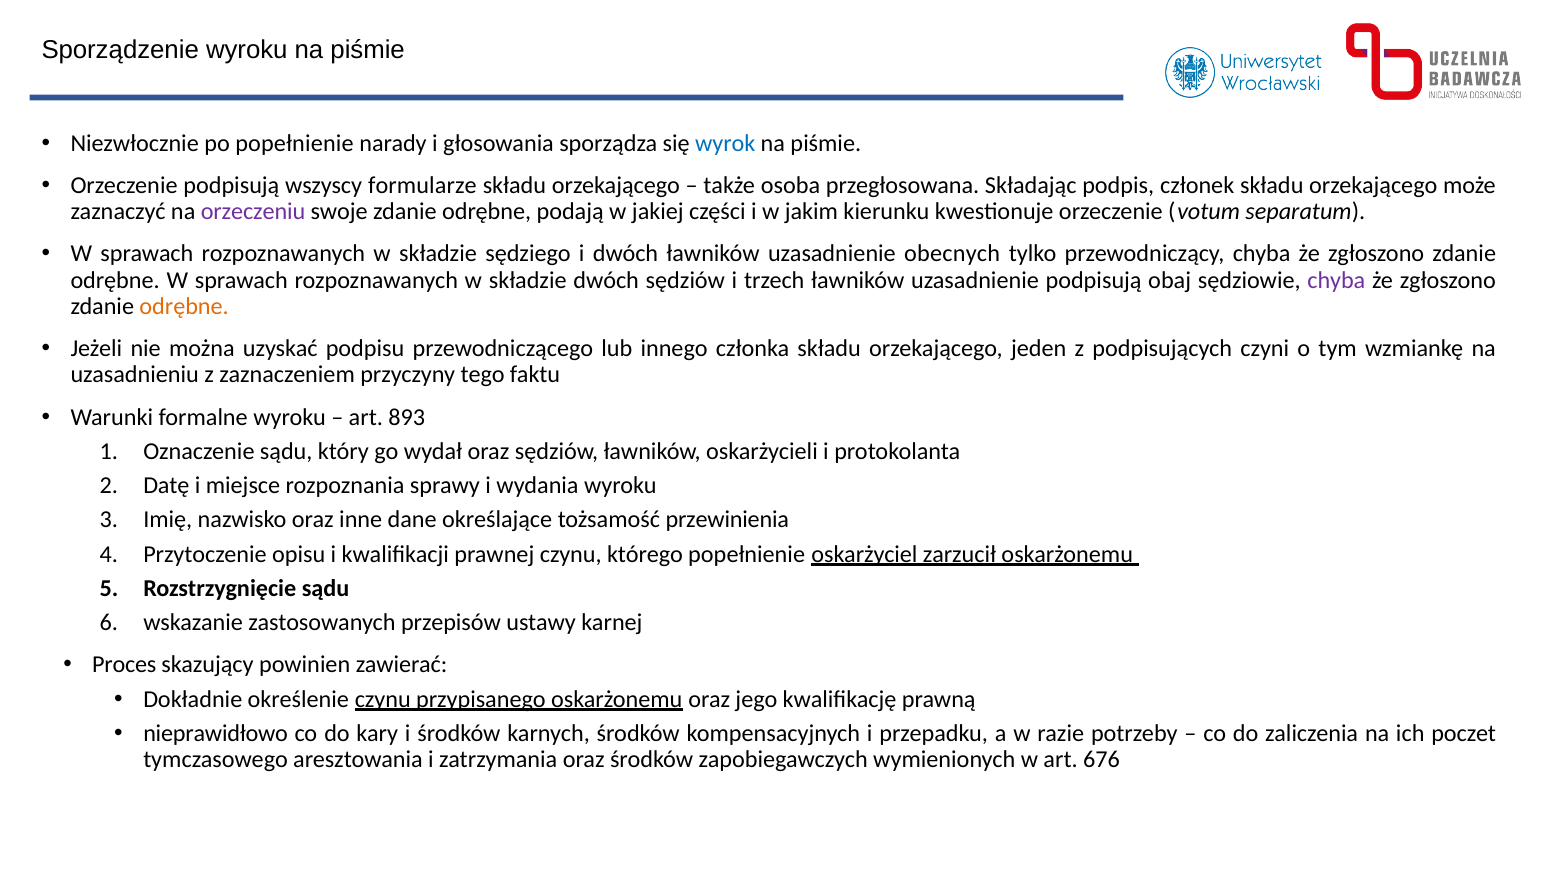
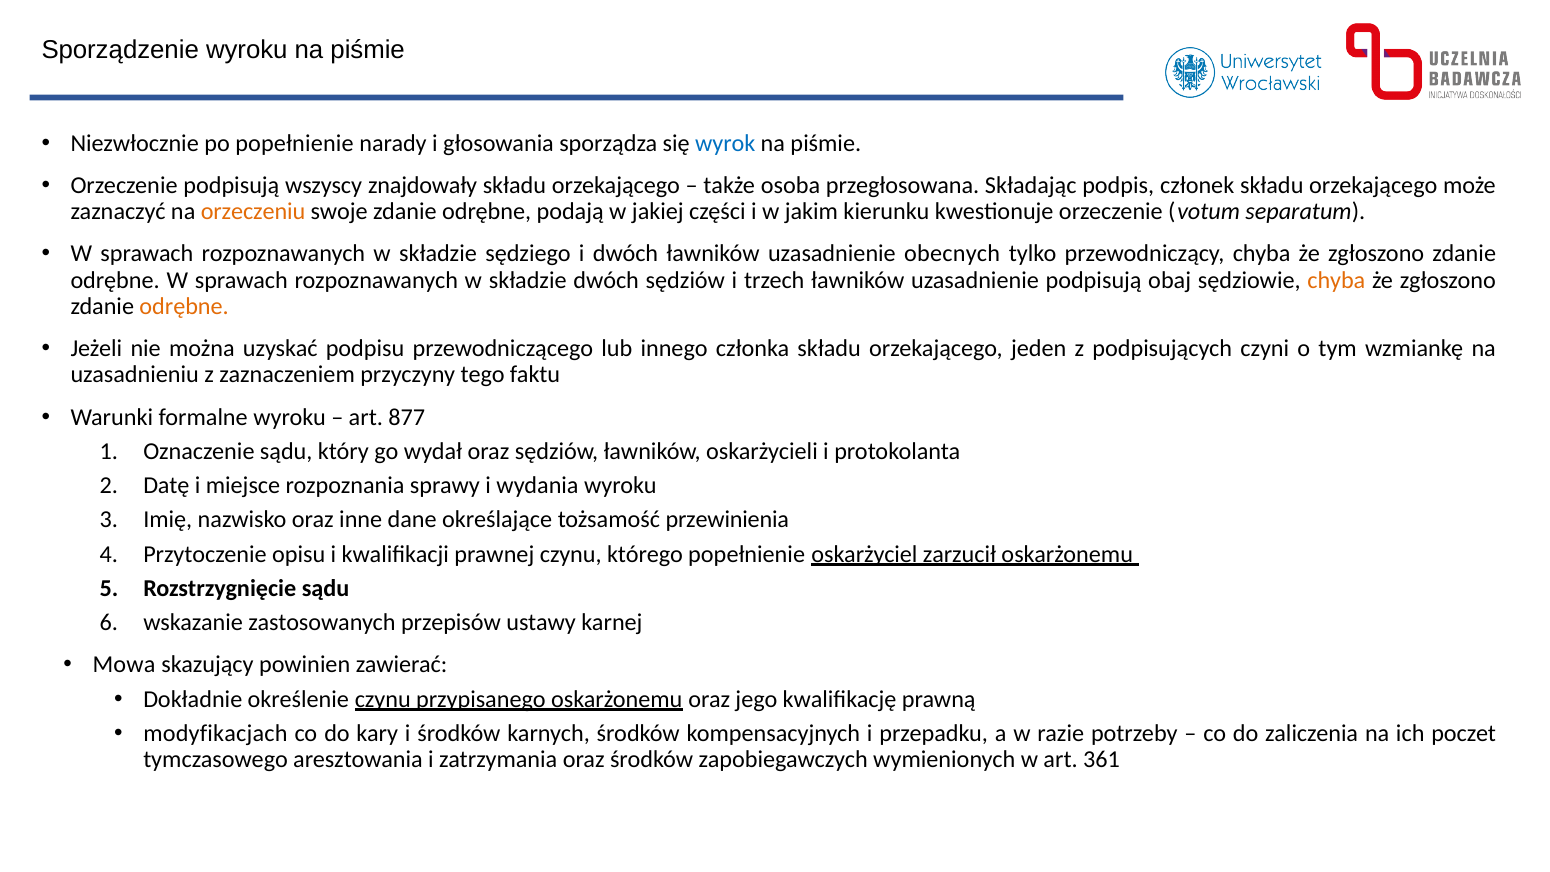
formularze: formularze -> znajdowały
orzeczeniu colour: purple -> orange
chyba at (1336, 280) colour: purple -> orange
893: 893 -> 877
Proces: Proces -> Mowa
nieprawidłowo: nieprawidłowo -> modyfikacjach
676: 676 -> 361
